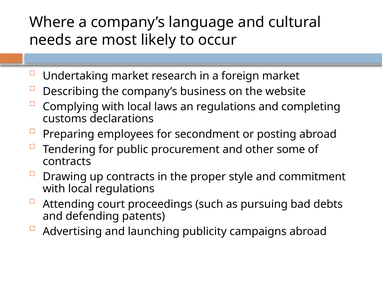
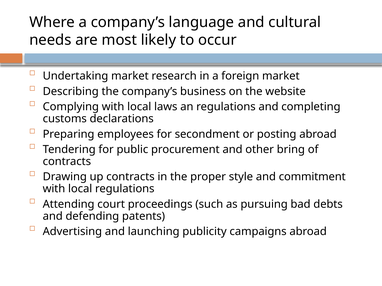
some: some -> bring
